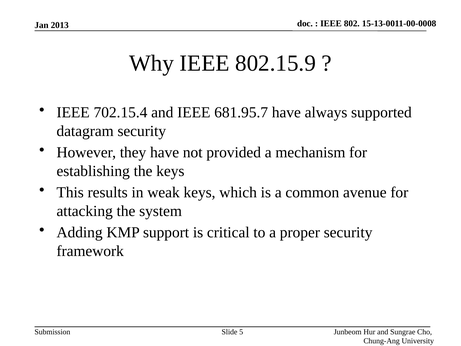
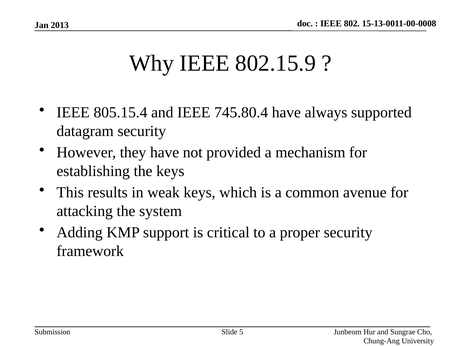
702.15.4: 702.15.4 -> 805.15.4
681.95.7: 681.95.7 -> 745.80.4
